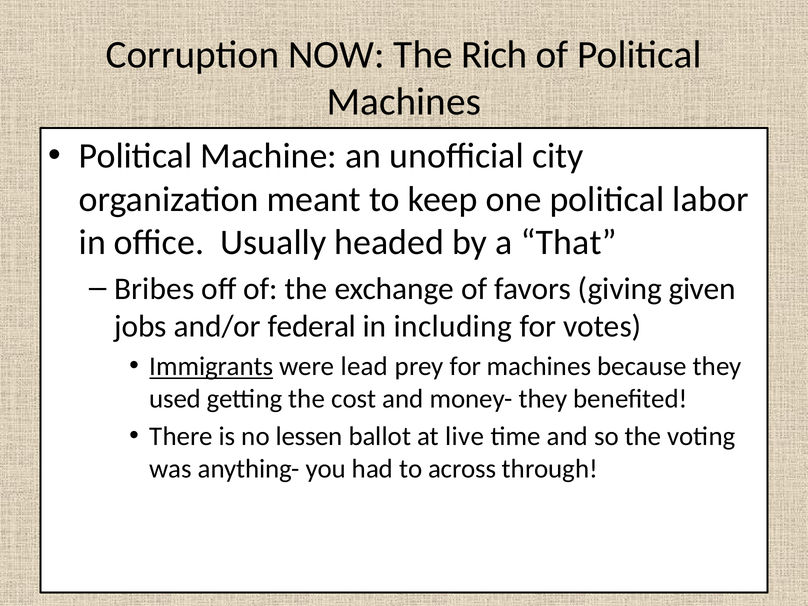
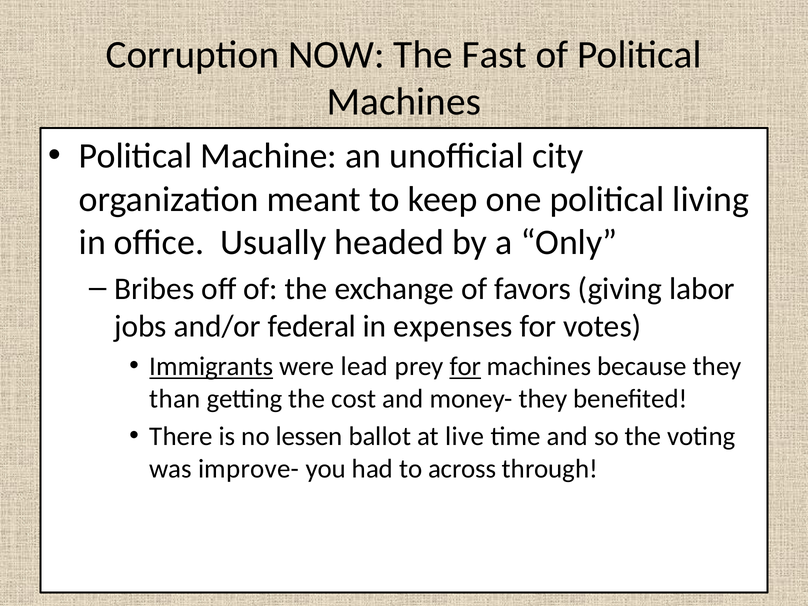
Rich: Rich -> Fast
labor: labor -> living
That: That -> Only
given: given -> labor
including: including -> expenses
for at (465, 366) underline: none -> present
used: used -> than
anything-: anything- -> improve-
